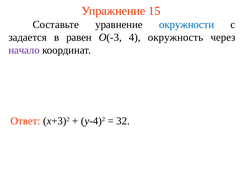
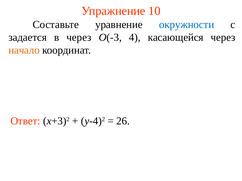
15: 15 -> 10
в равен: равен -> через
окружность: окружность -> касающейся
начало colour: purple -> orange
32: 32 -> 26
